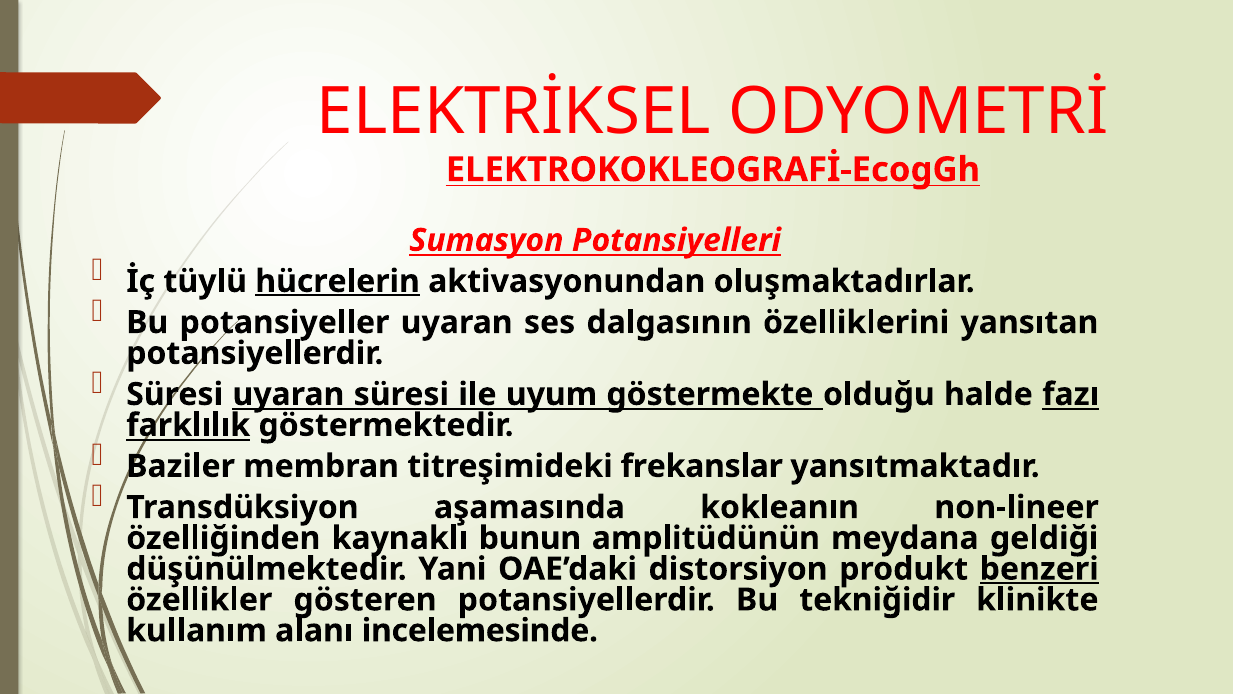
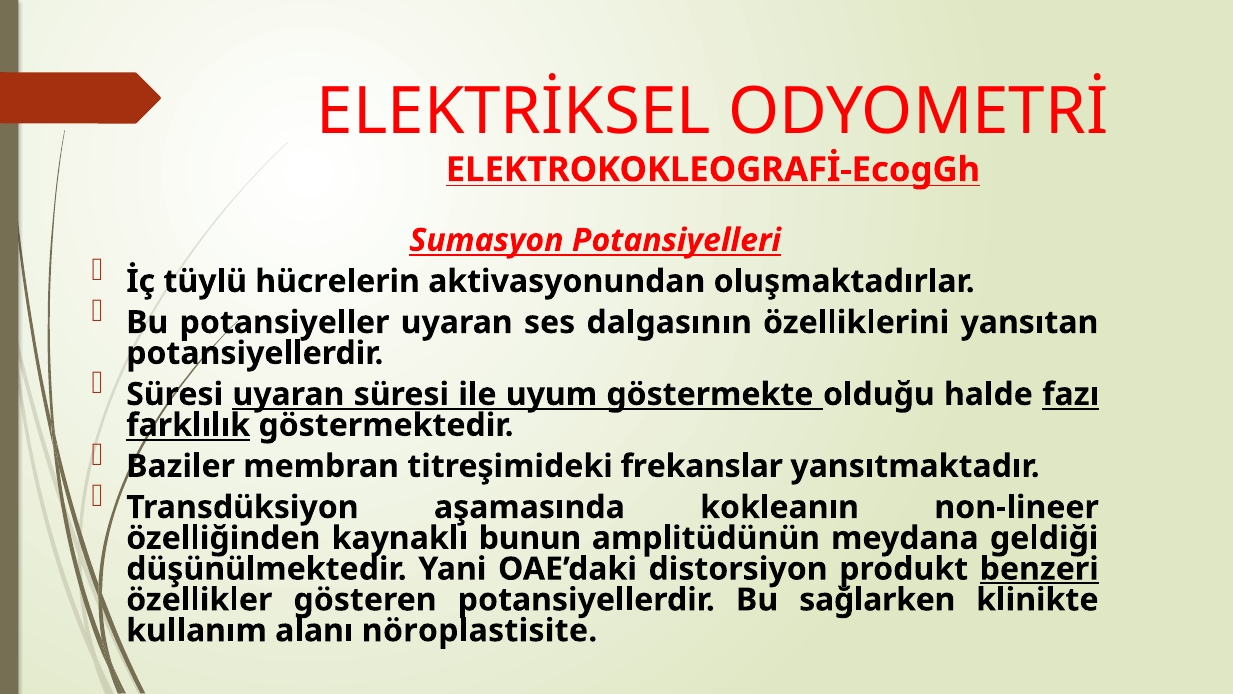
hücrelerin underline: present -> none
tekniğidir: tekniğidir -> sağlarken
incelemesinde: incelemesinde -> nöroplastisite
